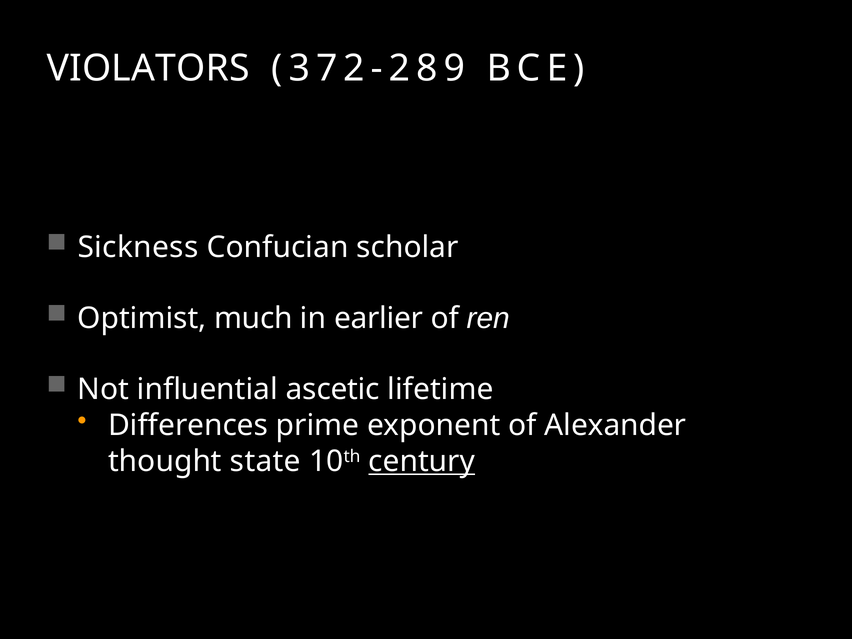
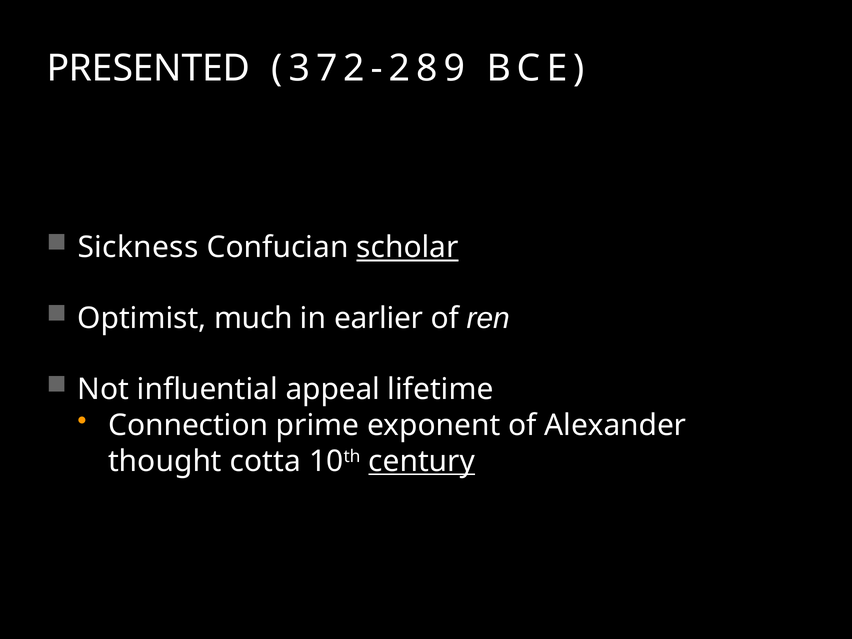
VIOLATORS: VIOLATORS -> PRESENTED
scholar underline: none -> present
ascetic: ascetic -> appeal
Differences: Differences -> Connection
state: state -> cotta
